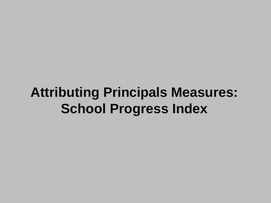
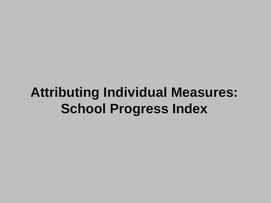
Principals: Principals -> Individual
